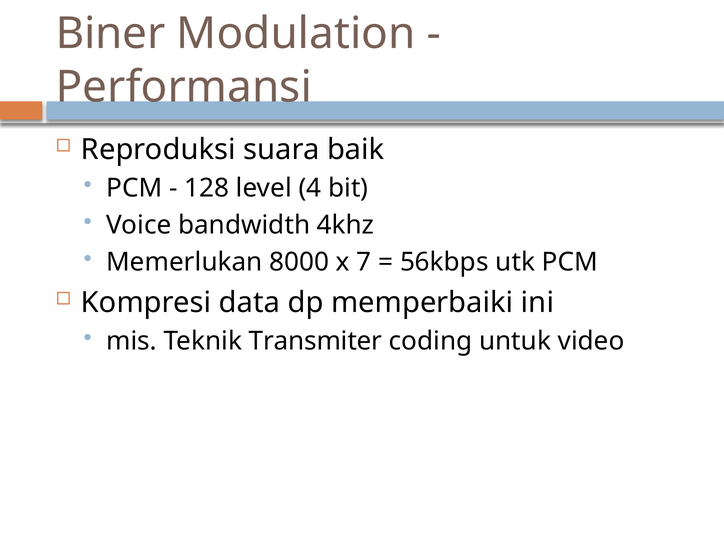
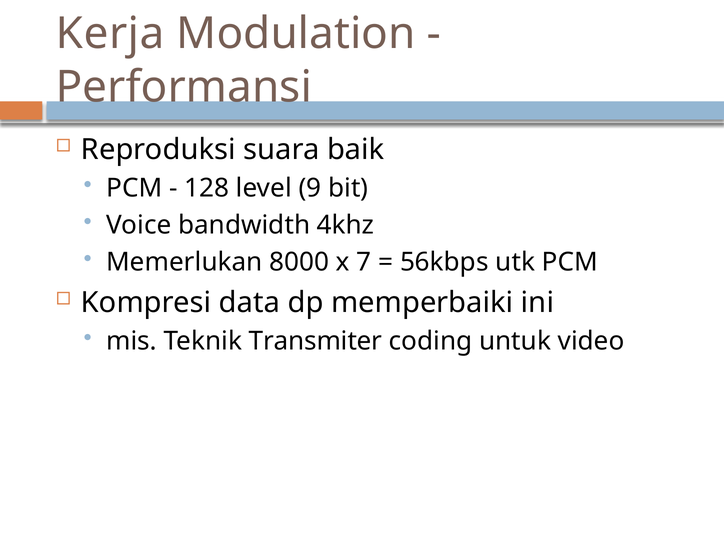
Biner: Biner -> Kerja
4: 4 -> 9
